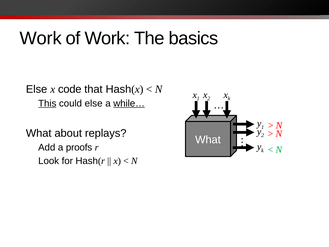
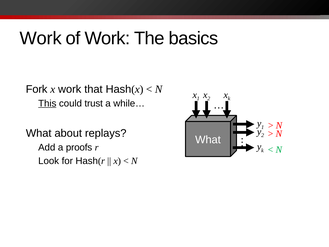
Else at (37, 89): Else -> Fork
x code: code -> work
could else: else -> trust
while… underline: present -> none
